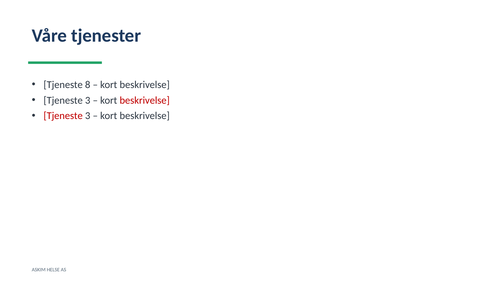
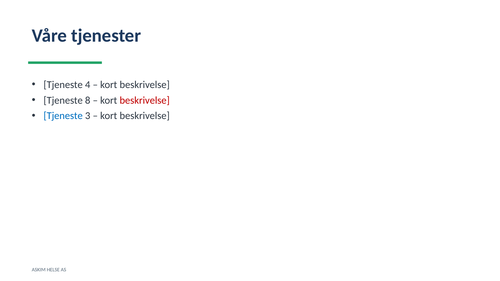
8: 8 -> 4
3 at (88, 100): 3 -> 8
Tjeneste at (63, 116) colour: red -> blue
